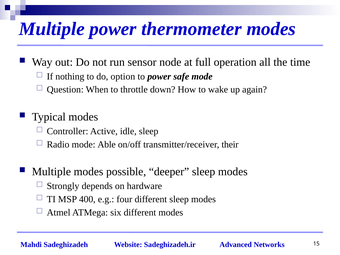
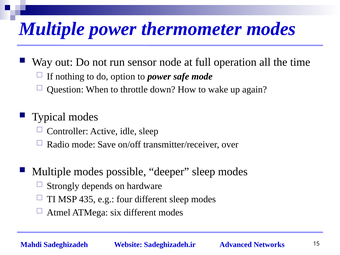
Able: Able -> Save
their: their -> over
400: 400 -> 435
